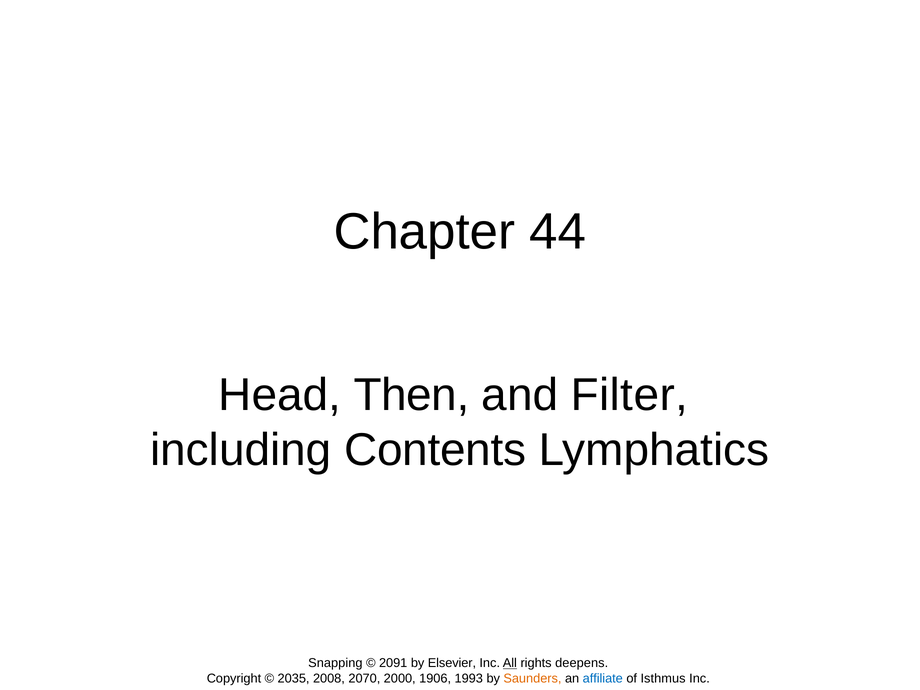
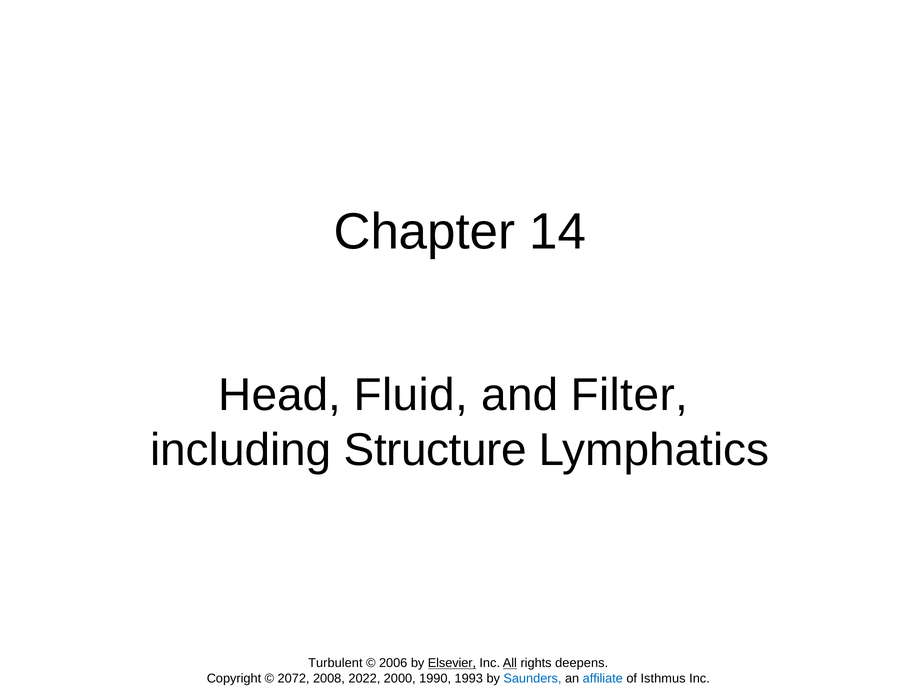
44: 44 -> 14
Then: Then -> Fluid
Contents: Contents -> Structure
Snapping: Snapping -> Turbulent
2091: 2091 -> 2006
Elsevier underline: none -> present
2035: 2035 -> 2072
2070: 2070 -> 2022
1906: 1906 -> 1990
Saunders colour: orange -> blue
